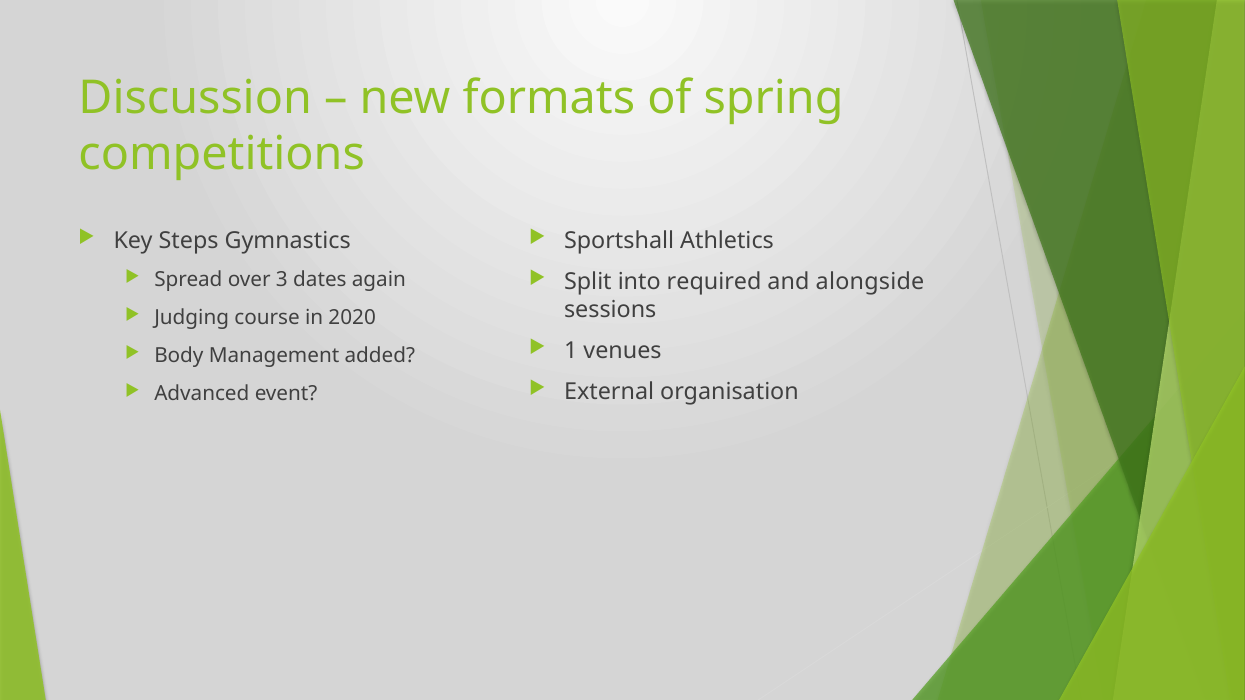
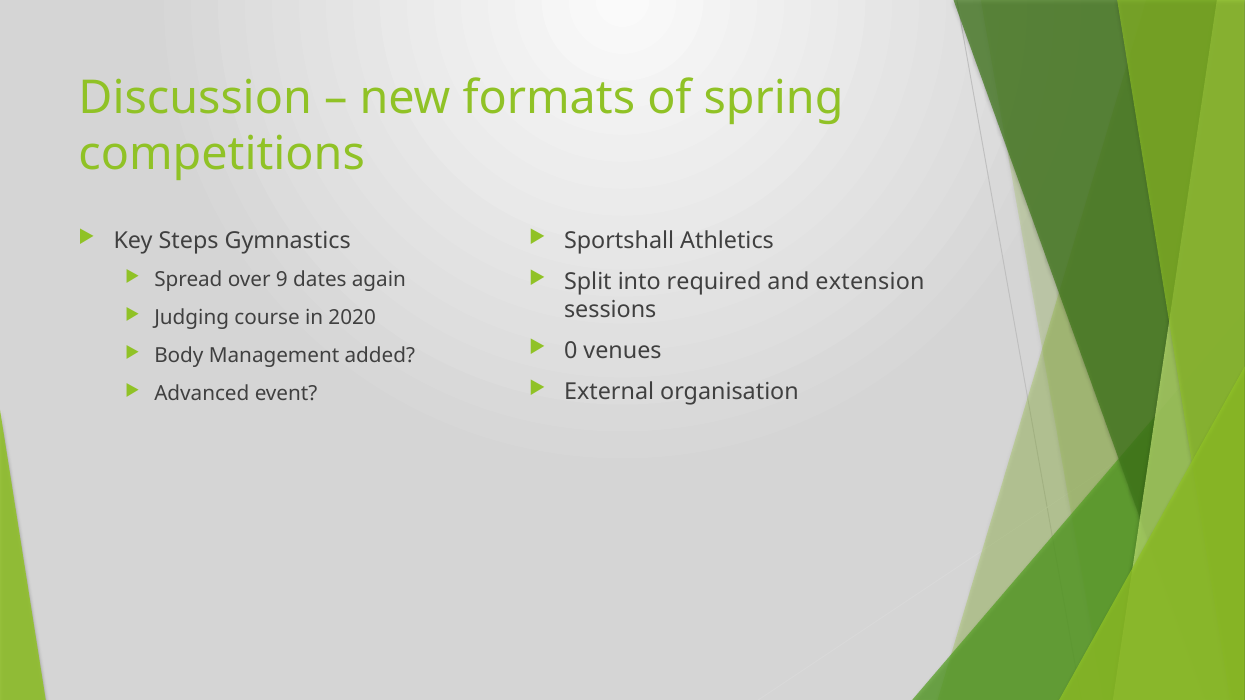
3: 3 -> 9
alongside: alongside -> extension
1: 1 -> 0
